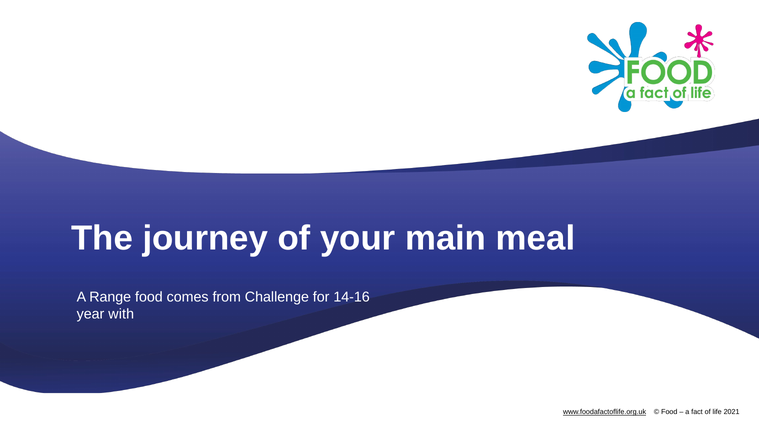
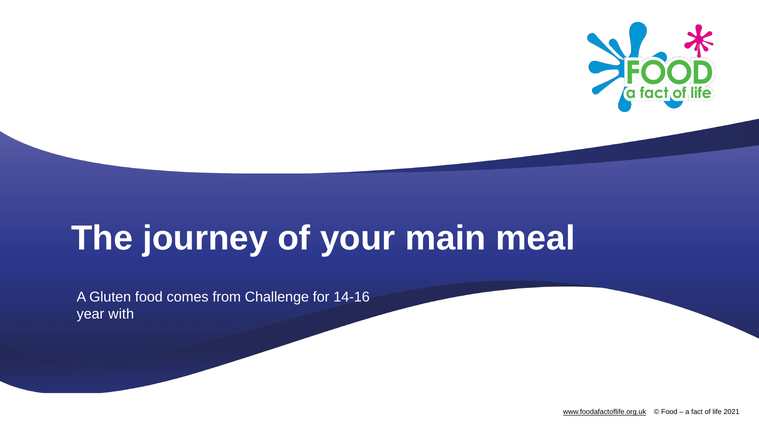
Range: Range -> Gluten
